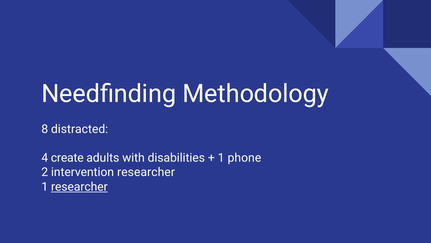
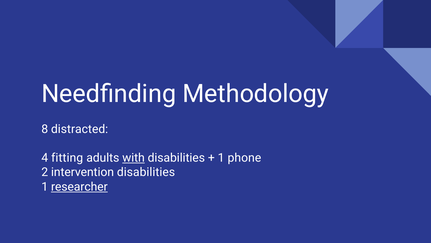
create: create -> fitting
with underline: none -> present
intervention researcher: researcher -> disabilities
